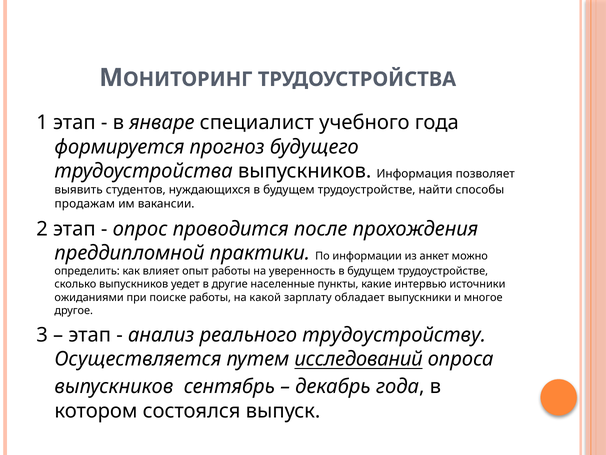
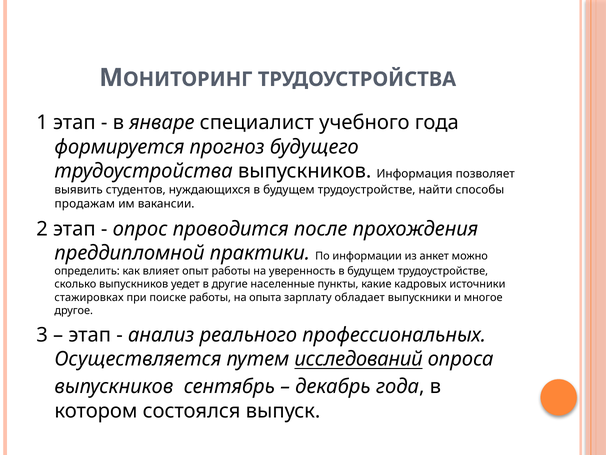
интервью: интервью -> кадровых
ожиданиями: ожиданиями -> стажировках
какой: какой -> опыта
трудоустройству: трудоустройству -> профессиональных
